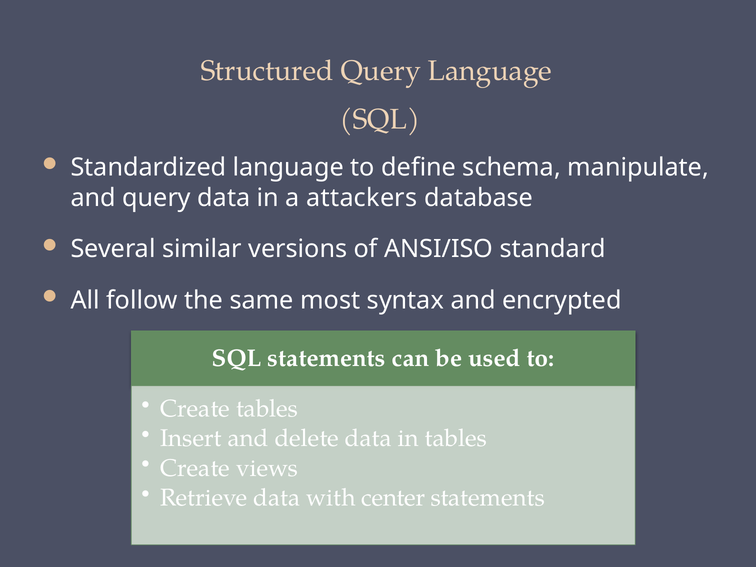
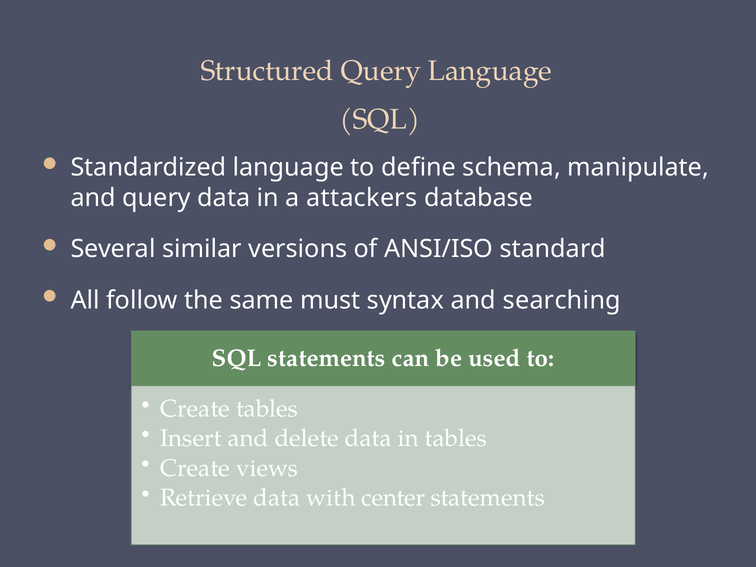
most: most -> must
encrypted: encrypted -> searching
